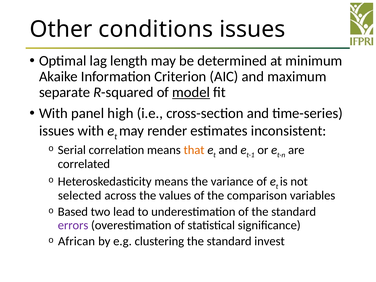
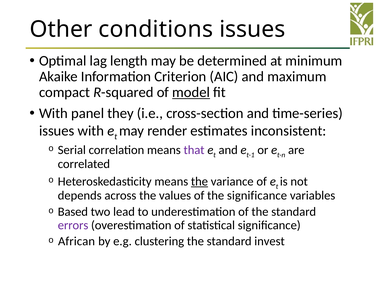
separate: separate -> compact
high: high -> they
that colour: orange -> purple
the at (199, 182) underline: none -> present
selected: selected -> depends
the comparison: comparison -> significance
